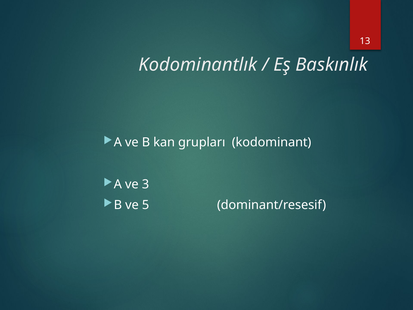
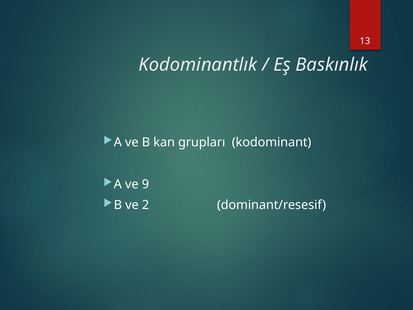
3: 3 -> 9
5: 5 -> 2
